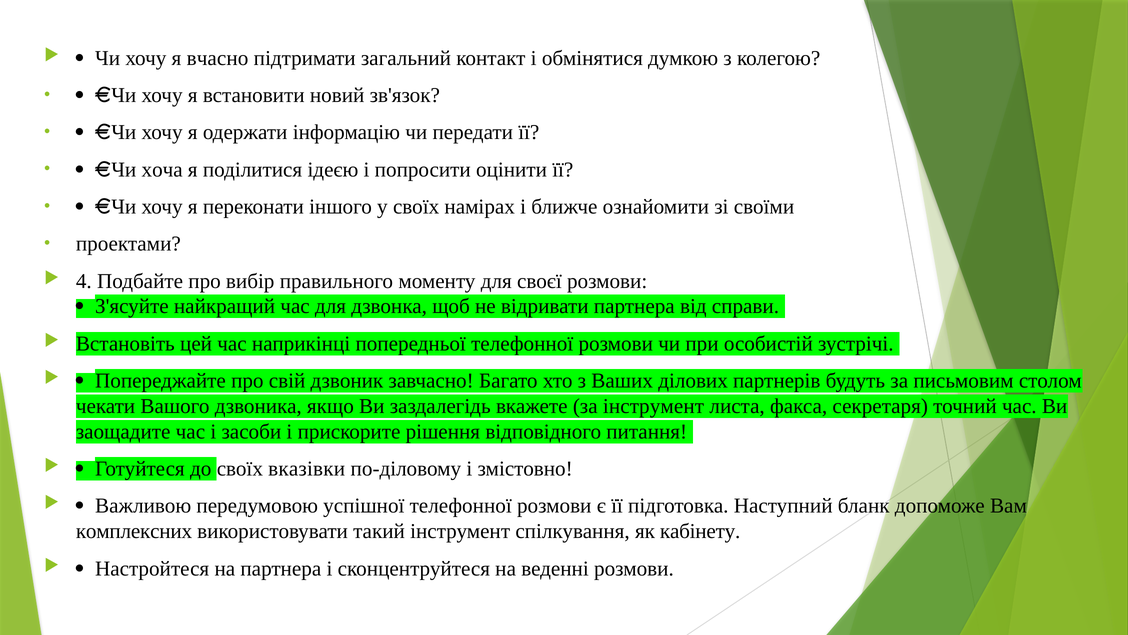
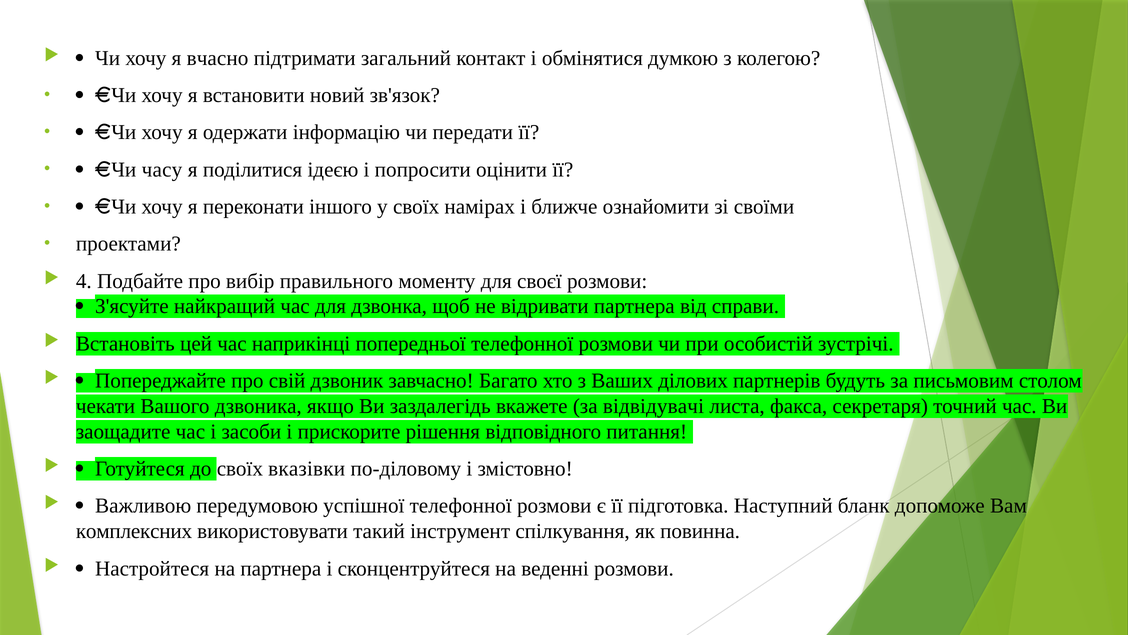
хоча: хоча -> часу
за інструмент: інструмент -> відвідувачі
кабінету: кабінету -> повинна
